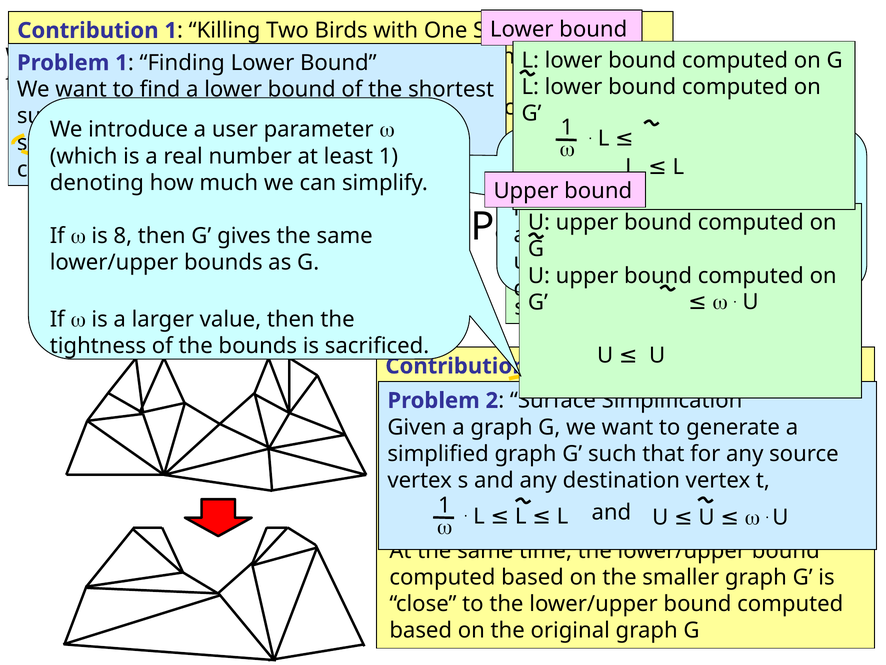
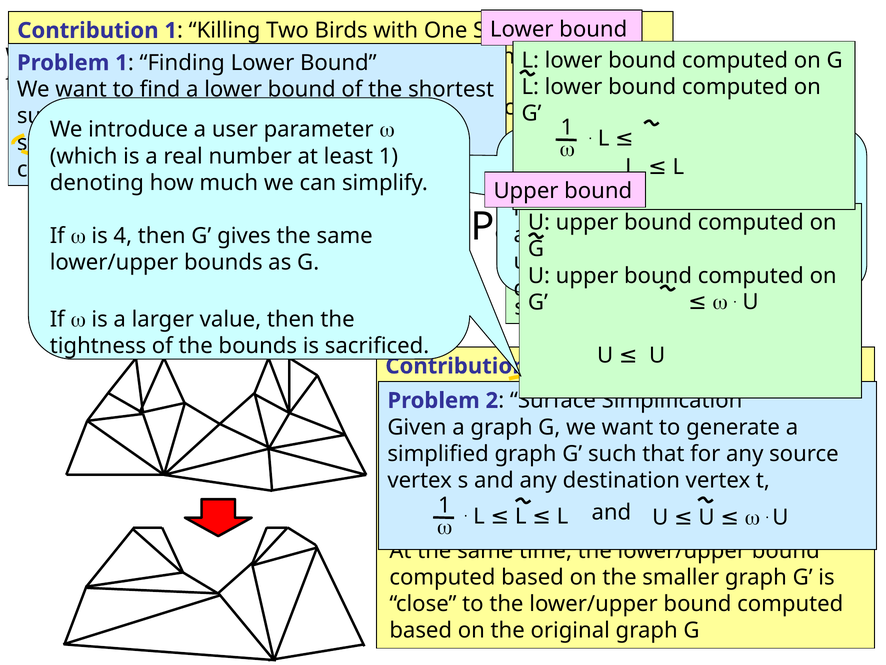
is 8: 8 -> 4
